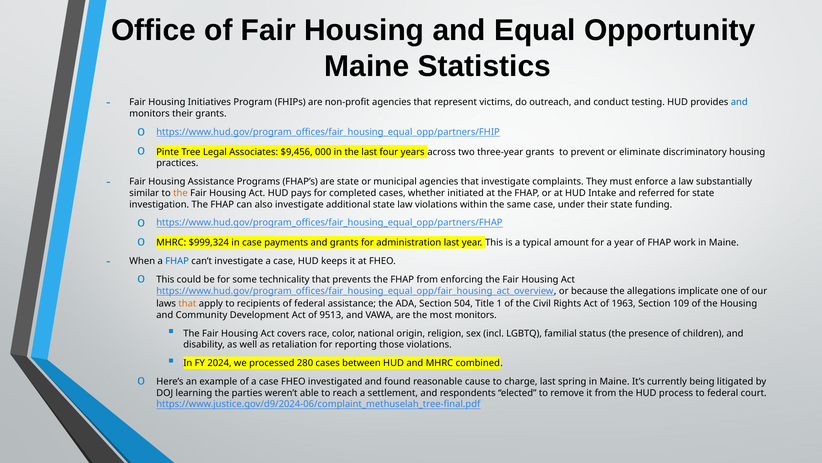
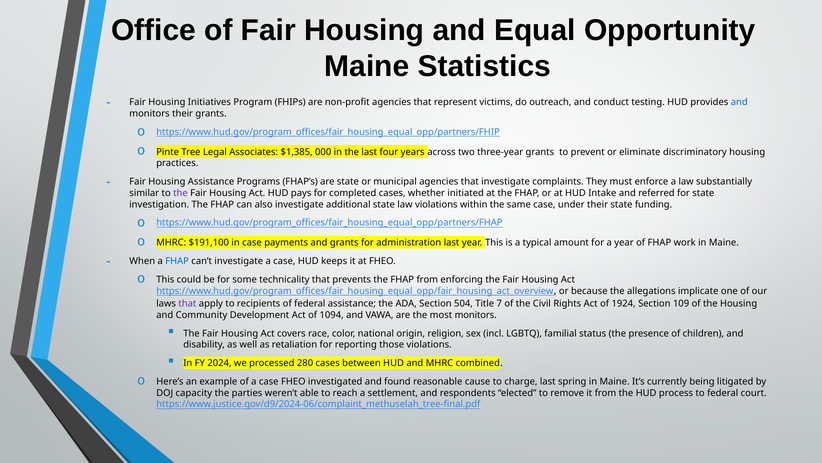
$9,456: $9,456 -> $1,385
the at (180, 193) colour: orange -> purple
$999,324: $999,324 -> $191,100
that at (187, 303) colour: orange -> purple
1: 1 -> 7
1963: 1963 -> 1924
9513: 9513 -> 1094
learning: learning -> capacity
